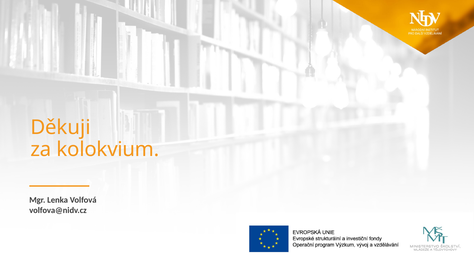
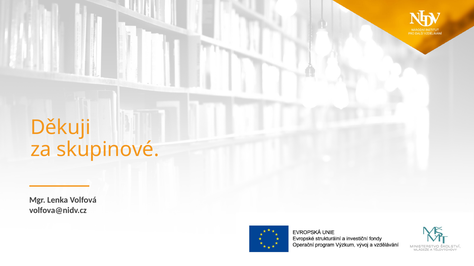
kolokvium: kolokvium -> skupinové
